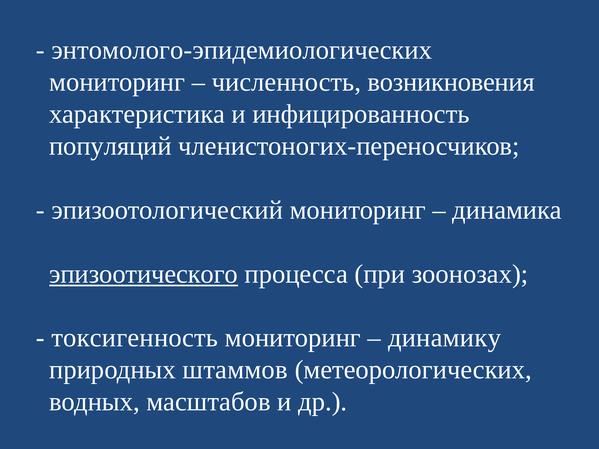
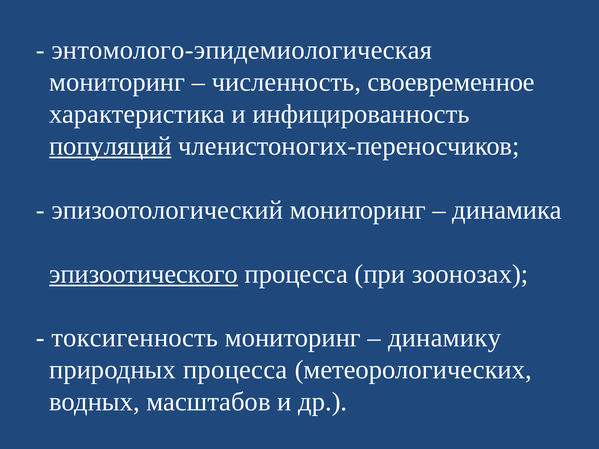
энтомолого-эпидемиологических: энтомолого-эпидемиологических -> энтомолого-эпидемиологическая
возникновения: возникновения -> своевременное
популяций underline: none -> present
природных штаммов: штаммов -> процесса
